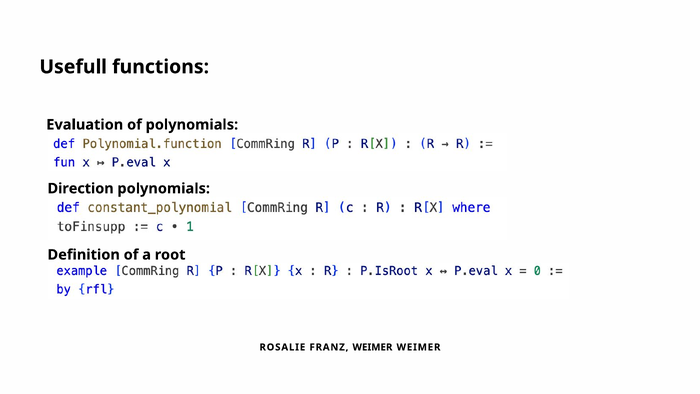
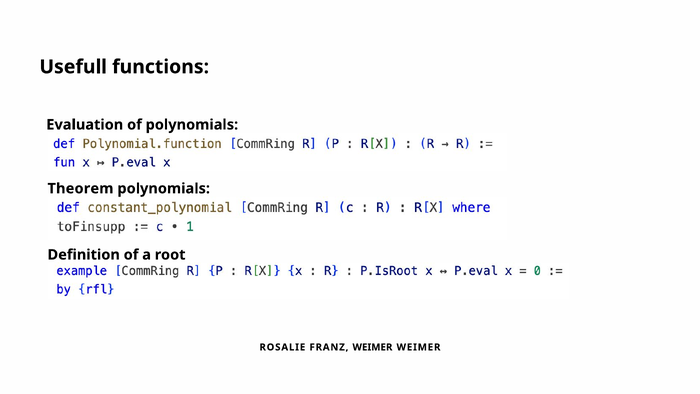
Direction: Direction -> Theorem
